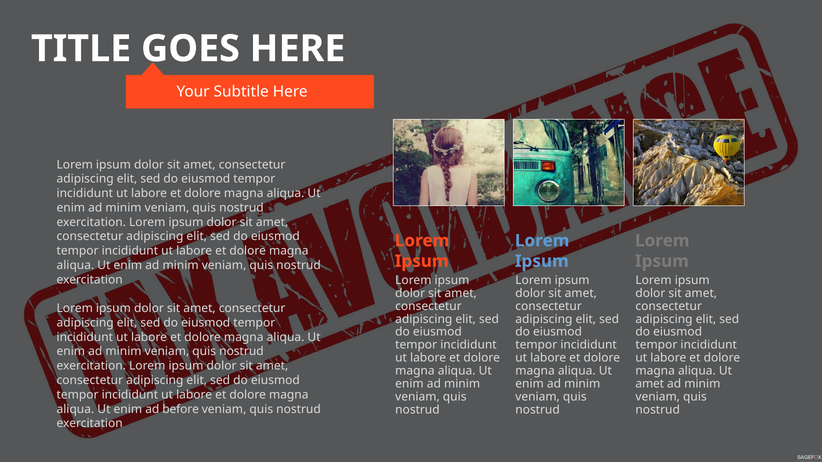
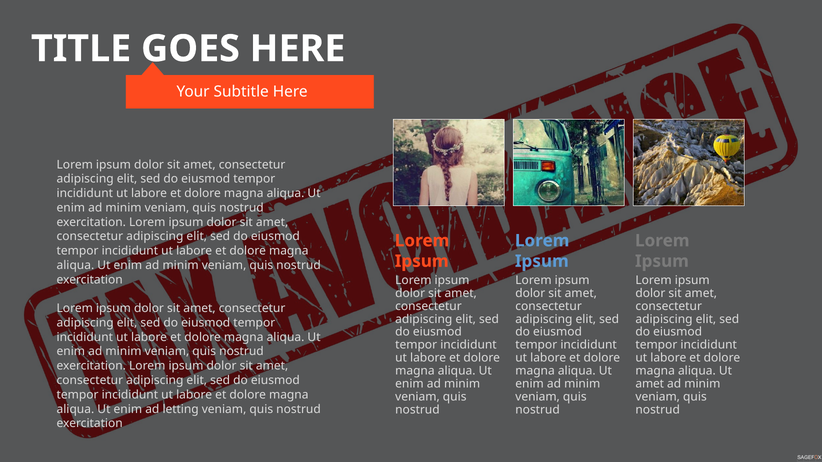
before: before -> letting
